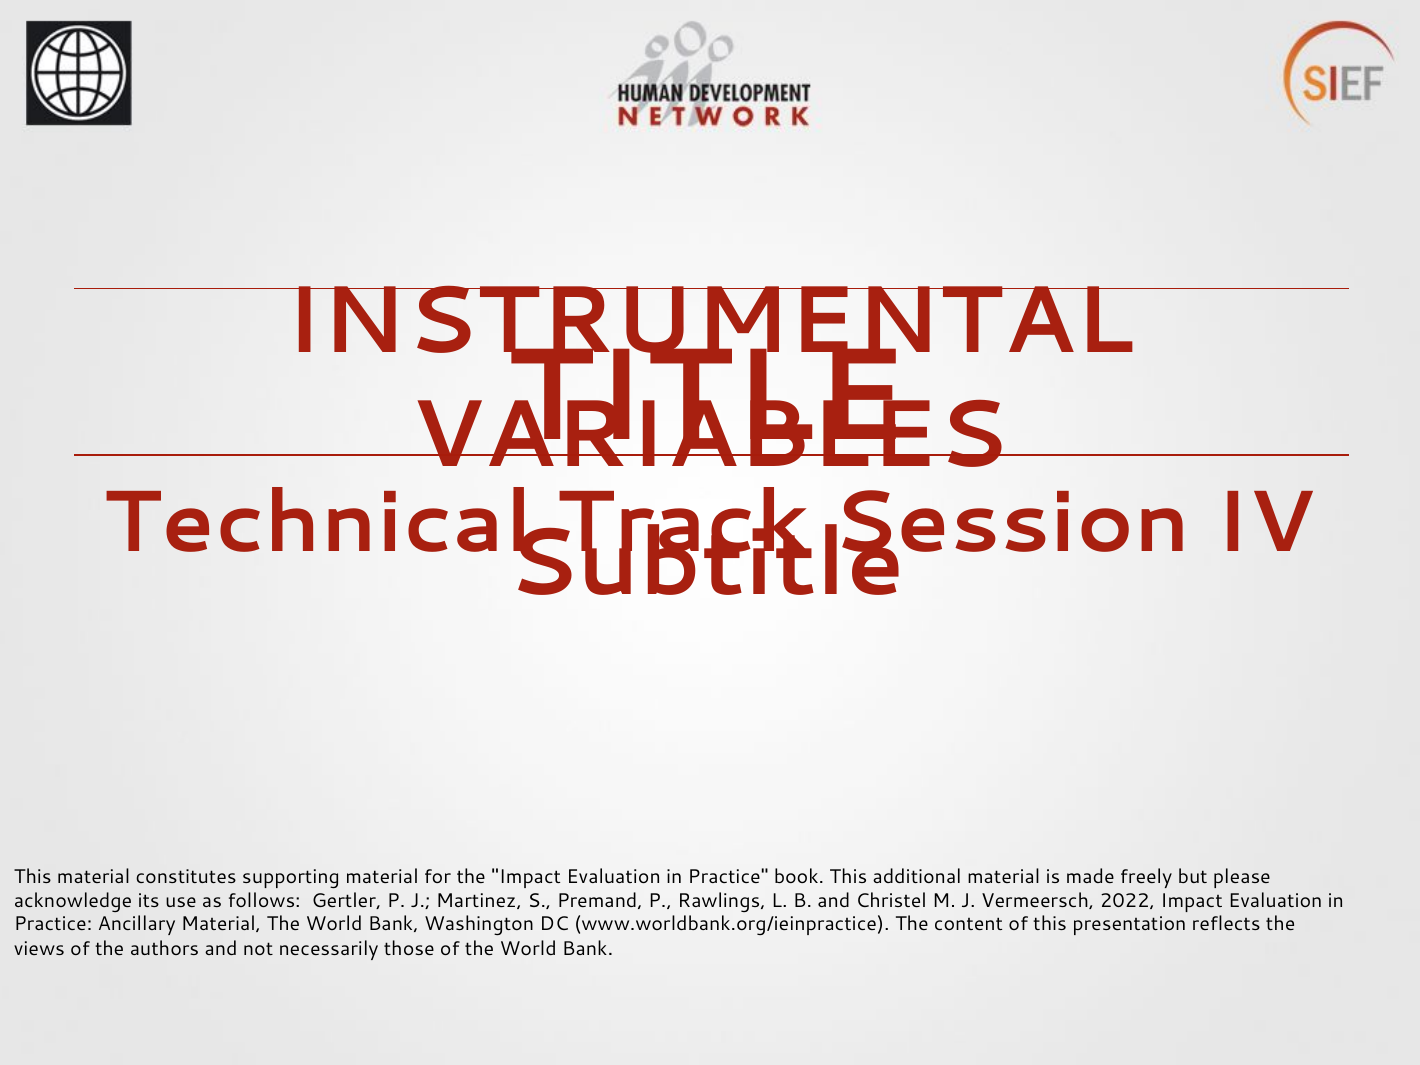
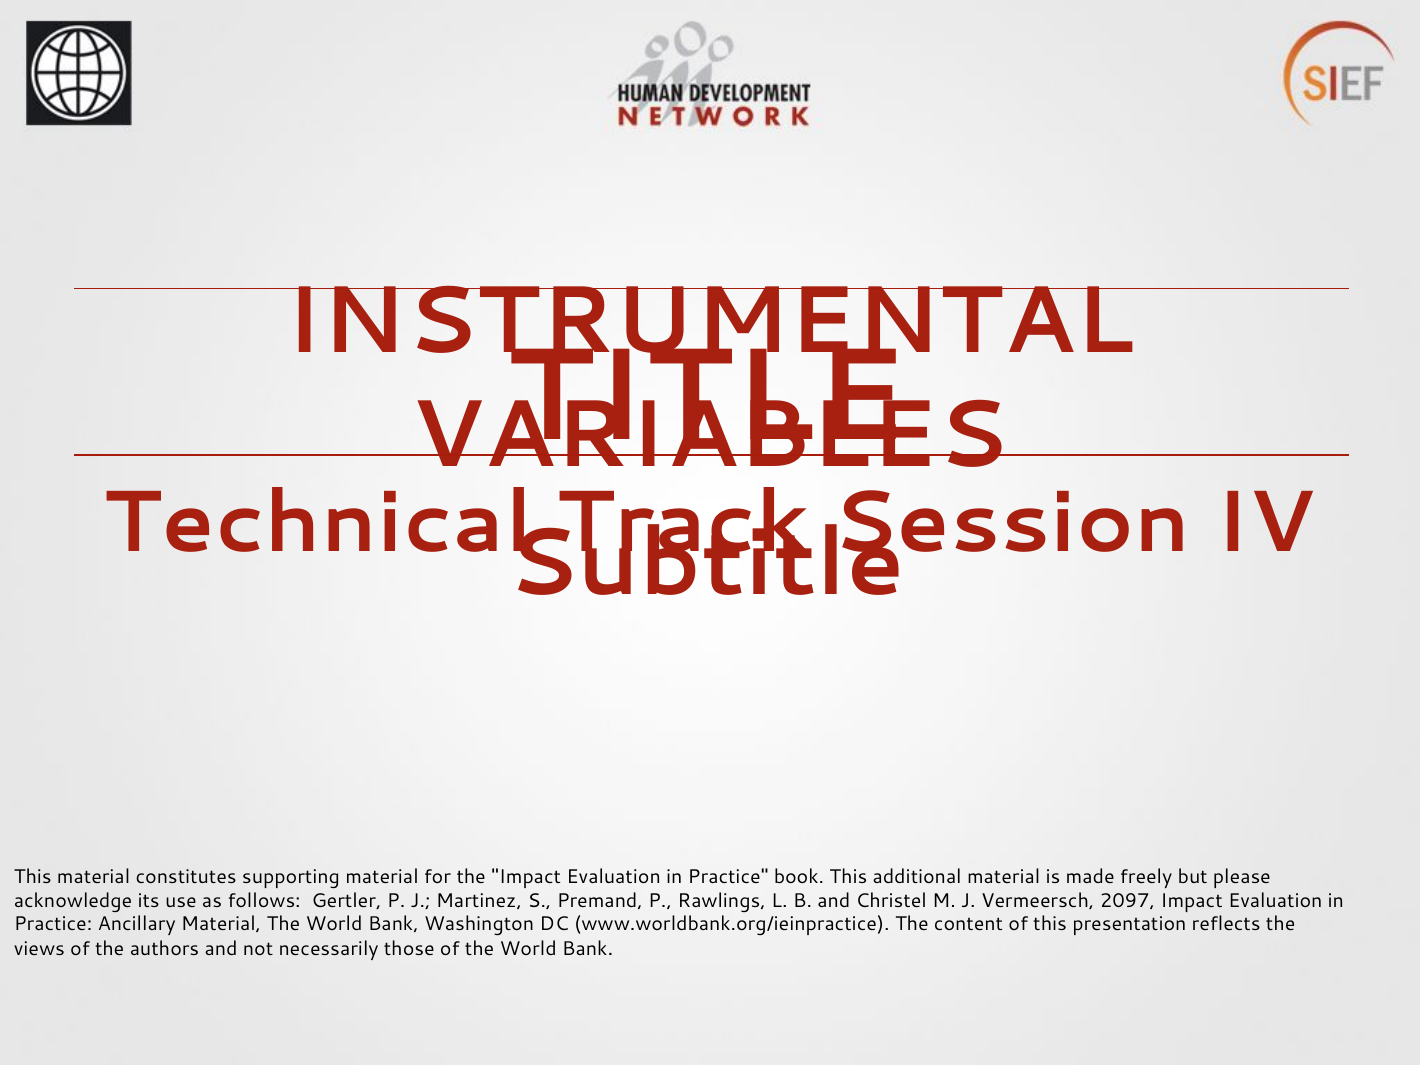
2022: 2022 -> 2097
